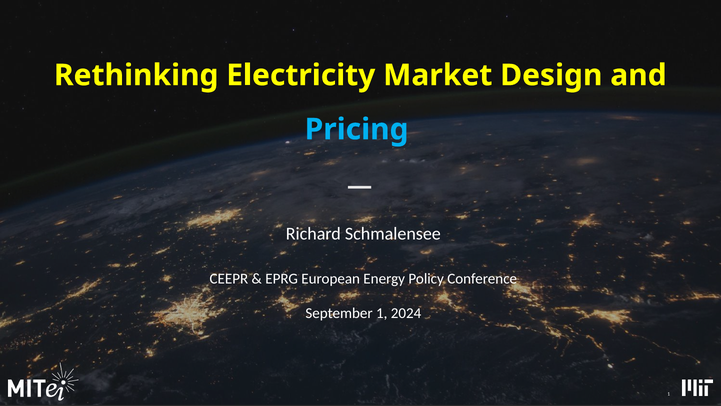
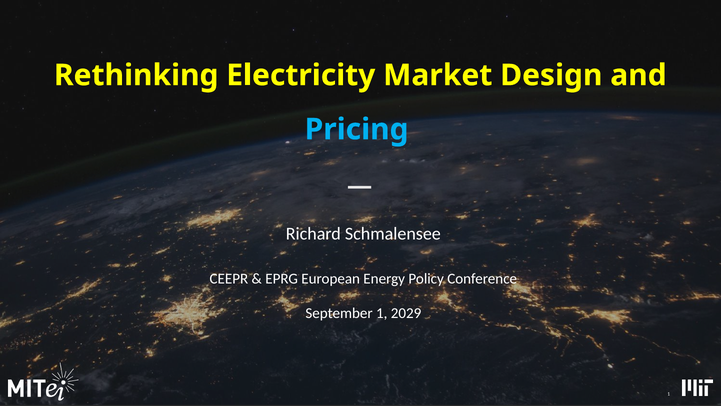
2024: 2024 -> 2029
